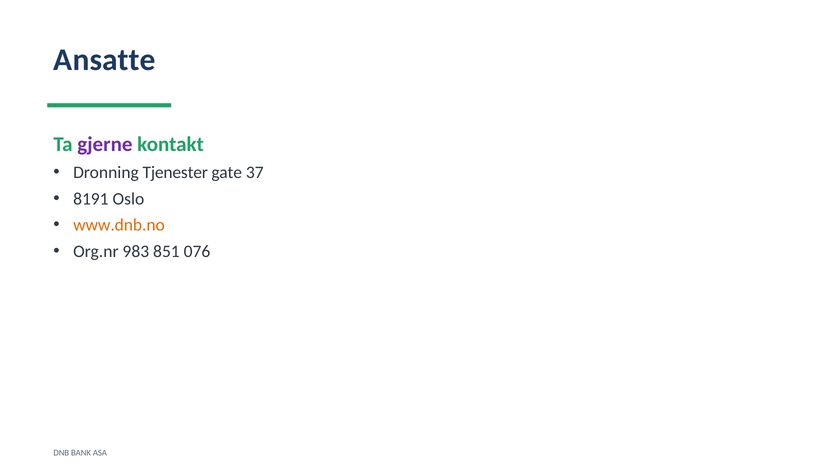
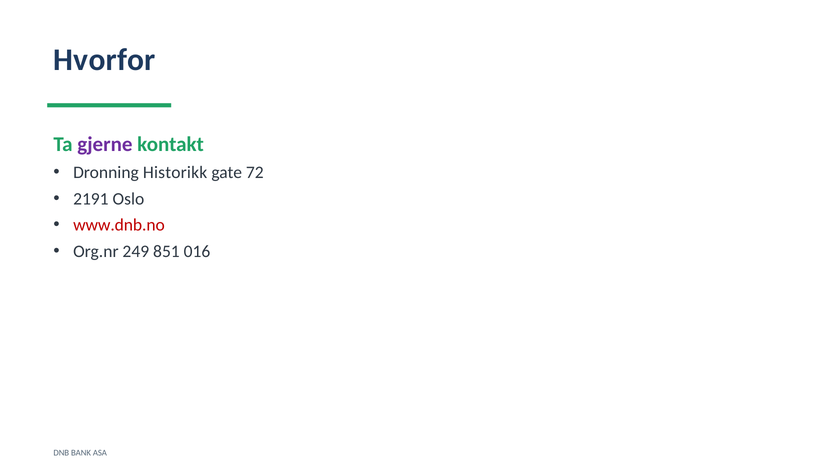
Ansatte: Ansatte -> Hvorfor
Tjenester: Tjenester -> Historikk
37: 37 -> 72
8191: 8191 -> 2191
www.dnb.no colour: orange -> red
983: 983 -> 249
076: 076 -> 016
